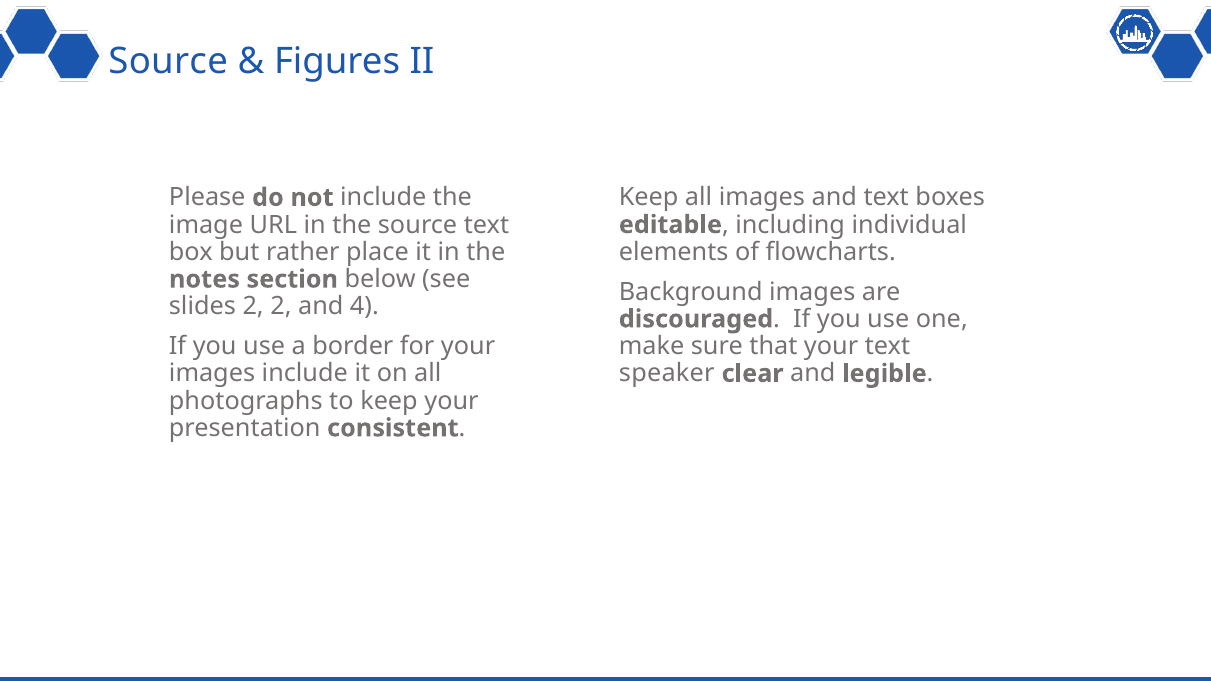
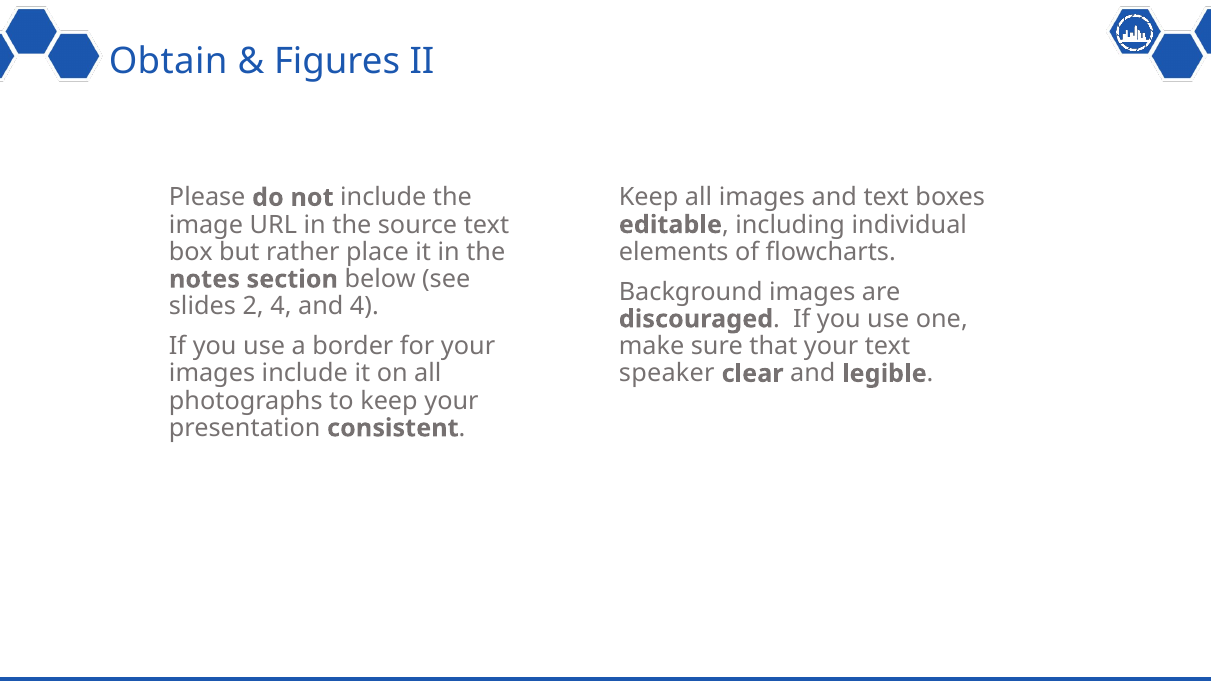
Source at (168, 62): Source -> Obtain
2 2: 2 -> 4
